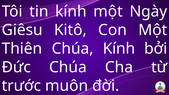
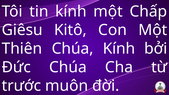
Ngày: Ngày -> Chấp
